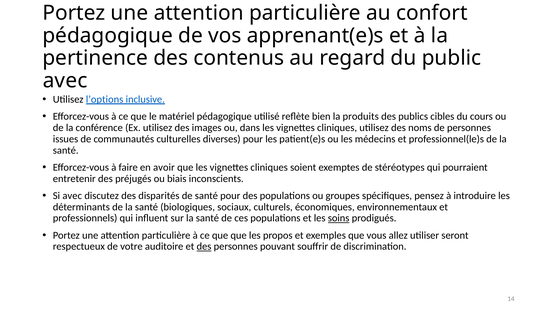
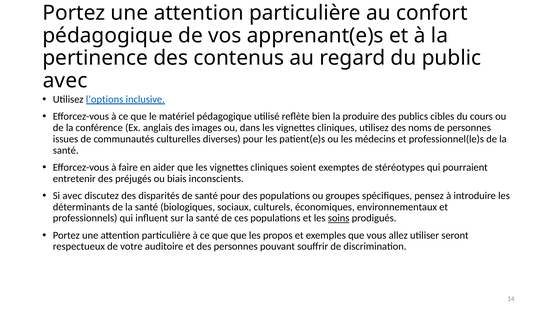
produits: produits -> produire
Ex utilisez: utilisez -> anglais
avoir: avoir -> aider
des at (204, 247) underline: present -> none
